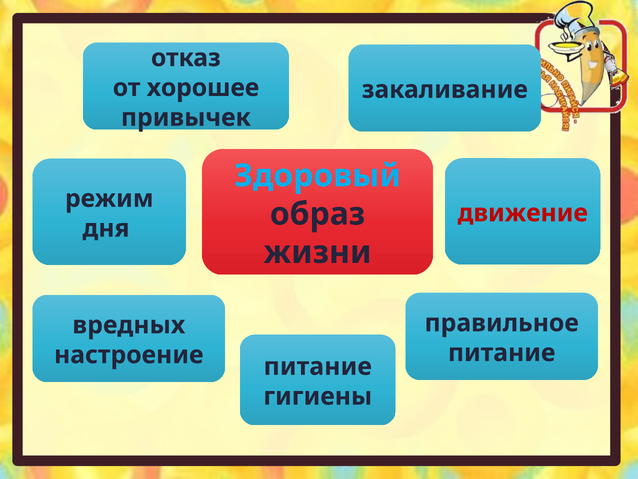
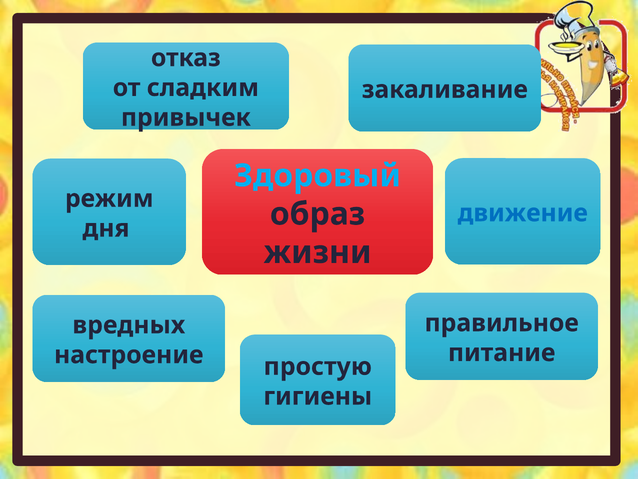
хорошее: хорошее -> сладким
движение colour: red -> blue
питание at (318, 366): питание -> простую
